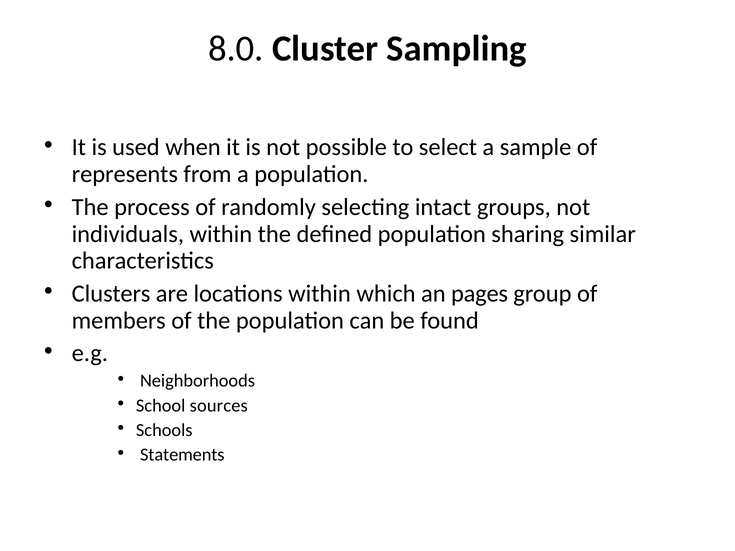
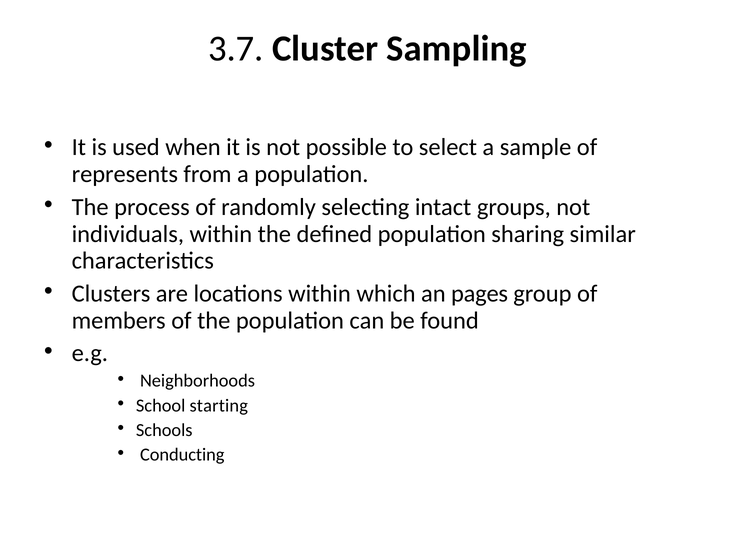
8.0: 8.0 -> 3.7
sources: sources -> starting
Statements: Statements -> Conducting
